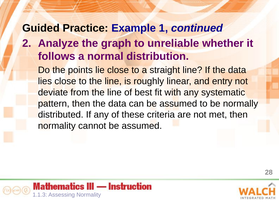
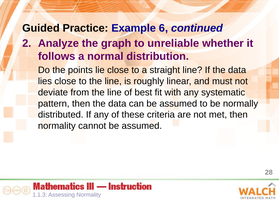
1: 1 -> 6
entry: entry -> must
